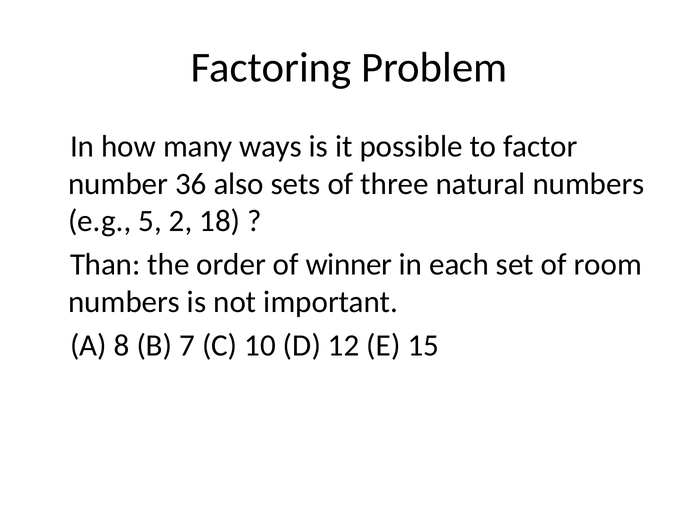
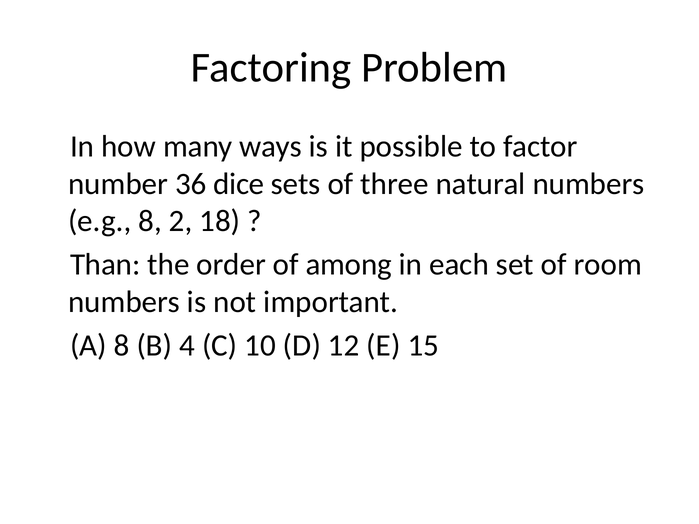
also: also -> dice
e.g 5: 5 -> 8
winner: winner -> among
7: 7 -> 4
